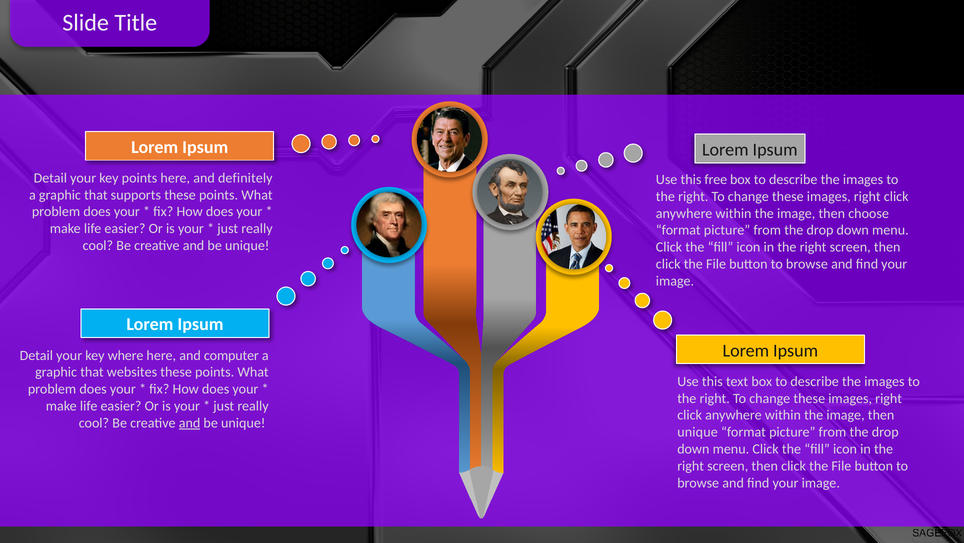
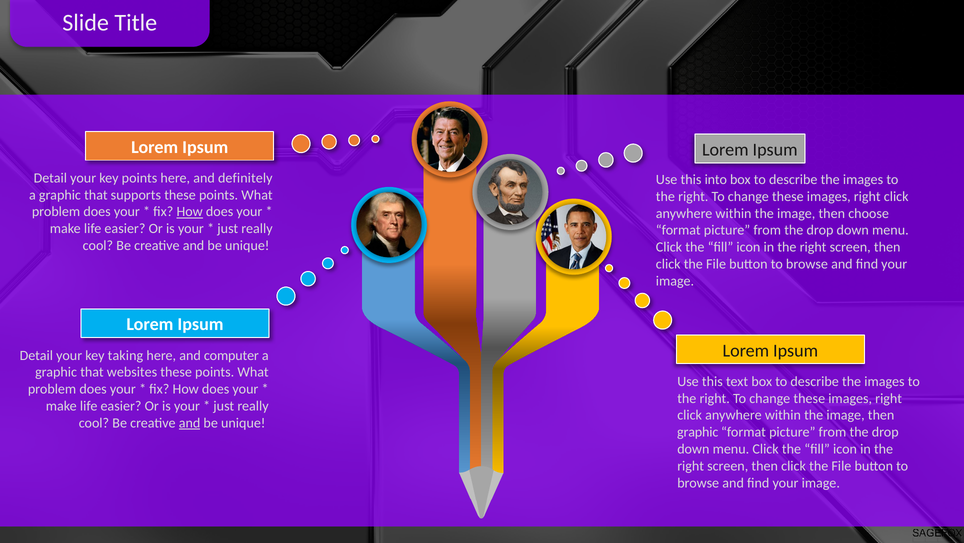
free: free -> into
How at (190, 212) underline: none -> present
where: where -> taking
unique at (698, 432): unique -> graphic
